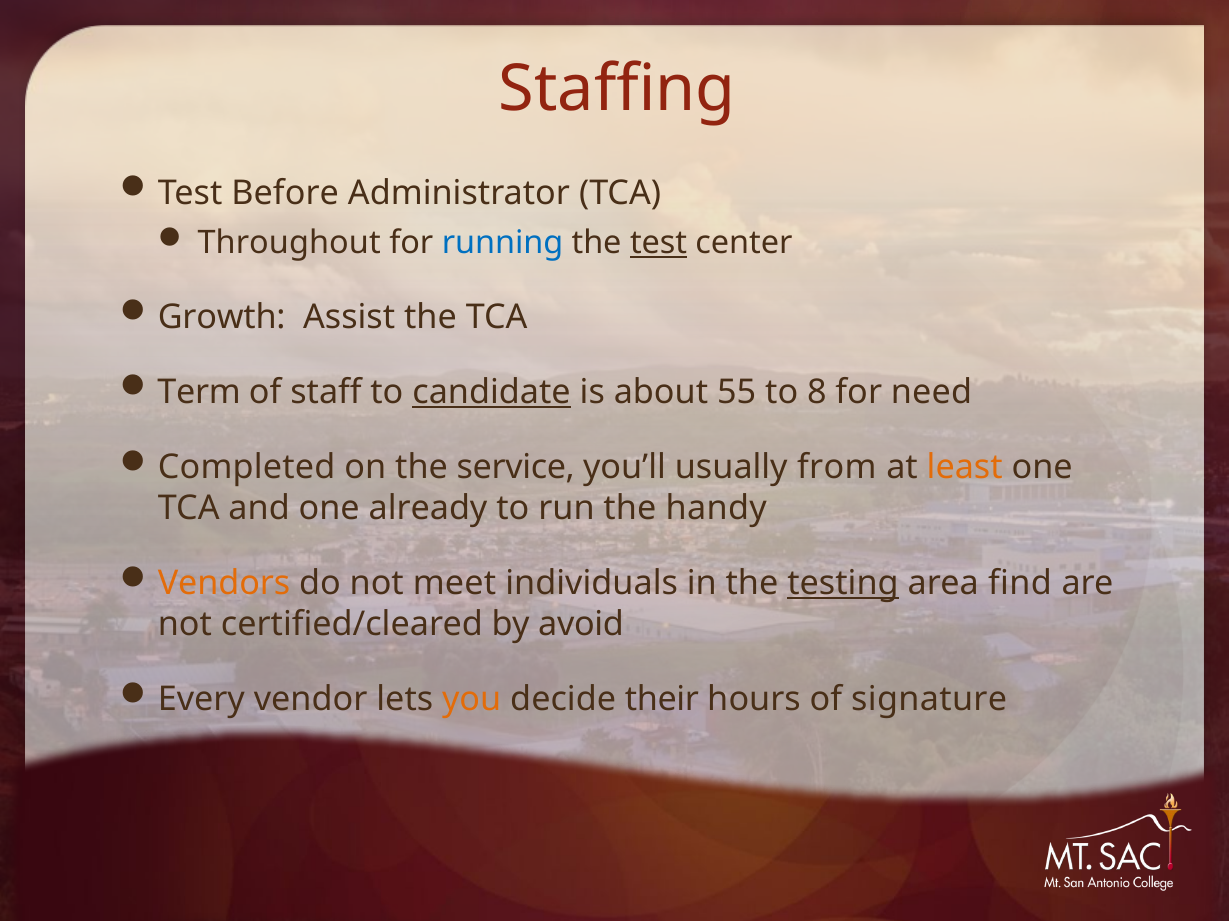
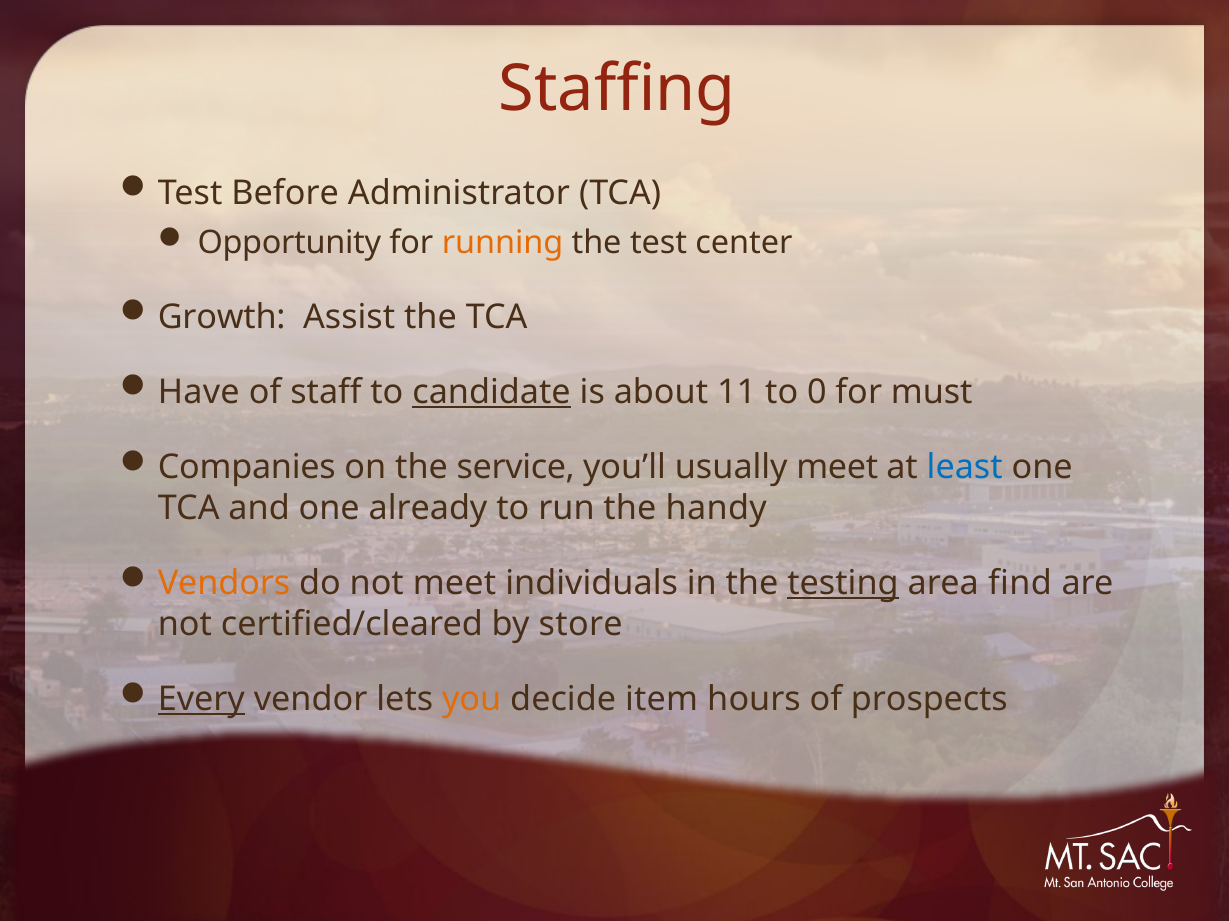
Throughout: Throughout -> Opportunity
running colour: blue -> orange
test at (659, 243) underline: present -> none
Term: Term -> Have
55: 55 -> 11
8: 8 -> 0
need: need -> must
Completed: Completed -> Companies
usually from: from -> meet
least colour: orange -> blue
avoid: avoid -> store
Every underline: none -> present
their: their -> item
signature: signature -> prospects
